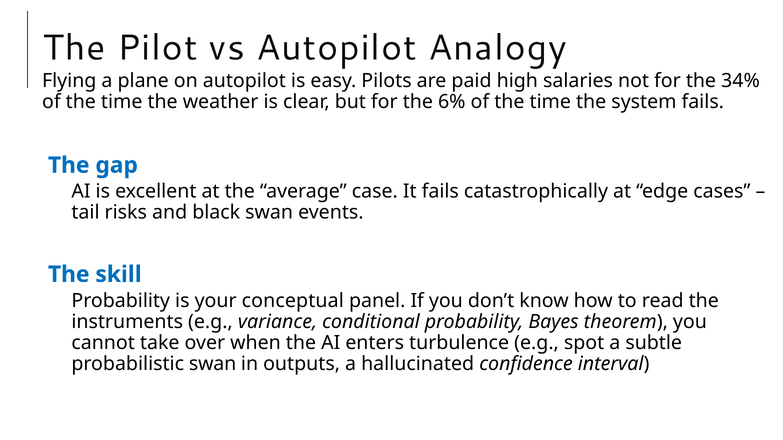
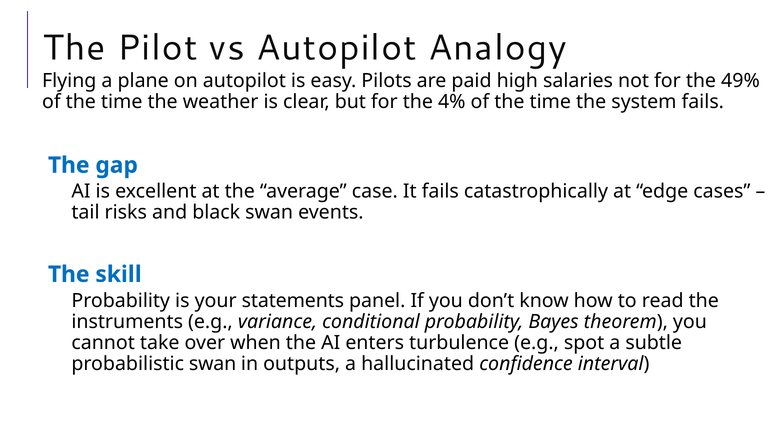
34%: 34% -> 49%
6%: 6% -> 4%
conceptual: conceptual -> statements
